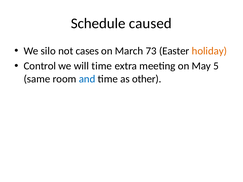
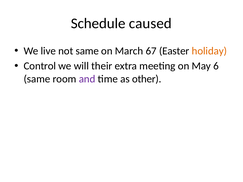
silo: silo -> live
not cases: cases -> same
73: 73 -> 67
will time: time -> their
5: 5 -> 6
and colour: blue -> purple
